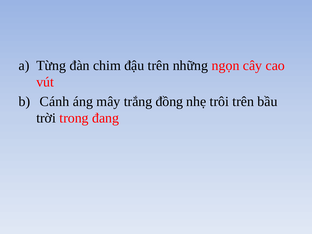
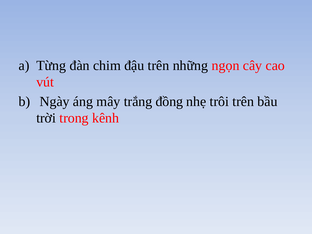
Cánh: Cánh -> Ngày
đang: đang -> kênh
